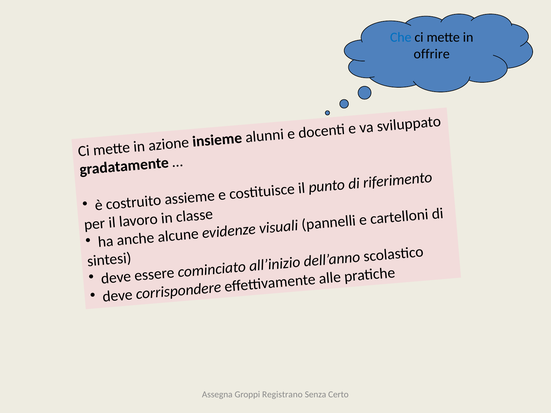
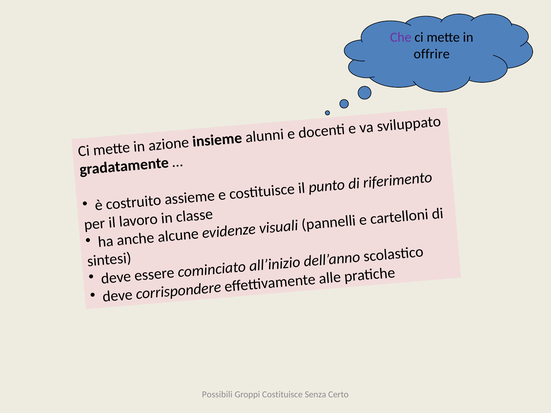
Che colour: blue -> purple
Assegna: Assegna -> Possibili
Groppi Registrano: Registrano -> Costituisce
